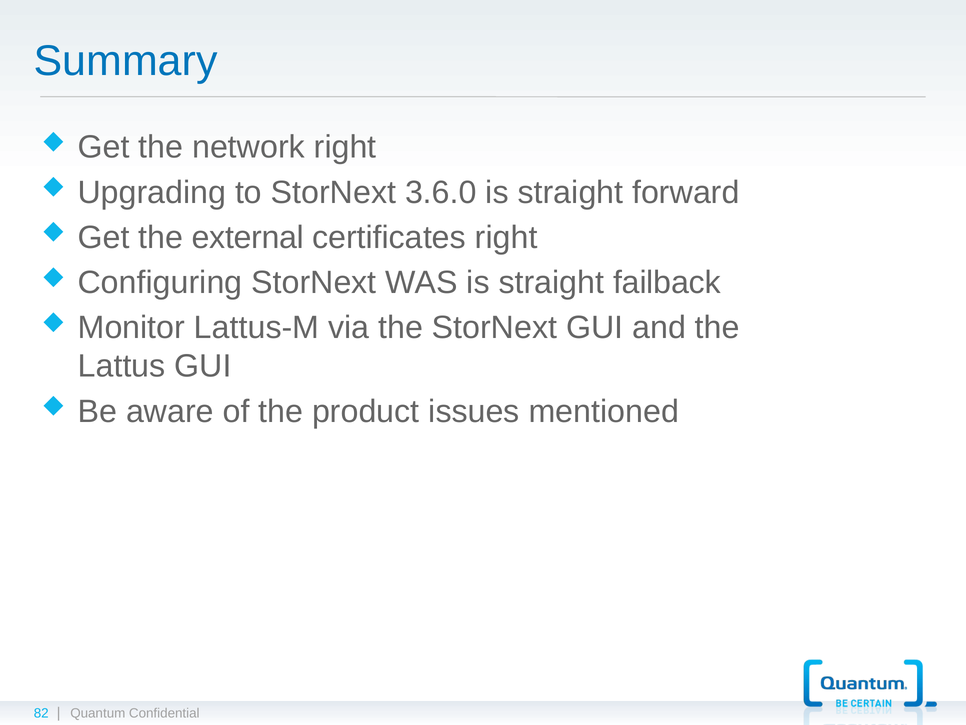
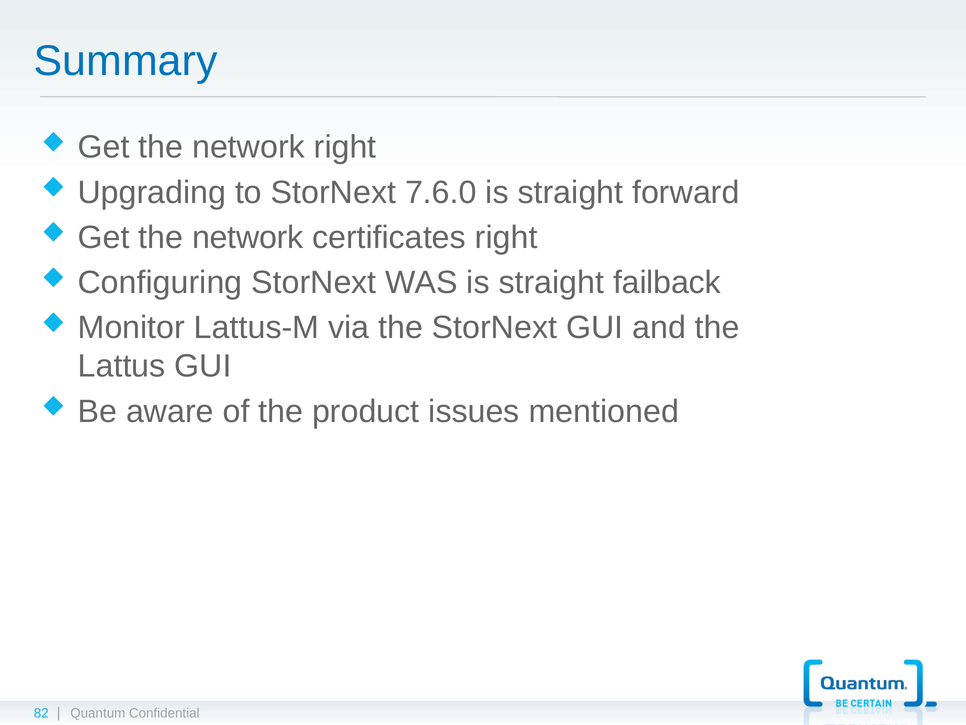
3.6.0: 3.6.0 -> 7.6.0
external at (248, 237): external -> network
